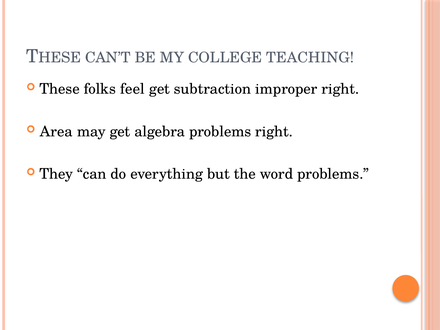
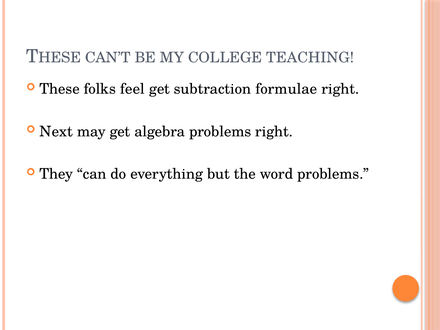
improper: improper -> formulae
Area: Area -> Next
